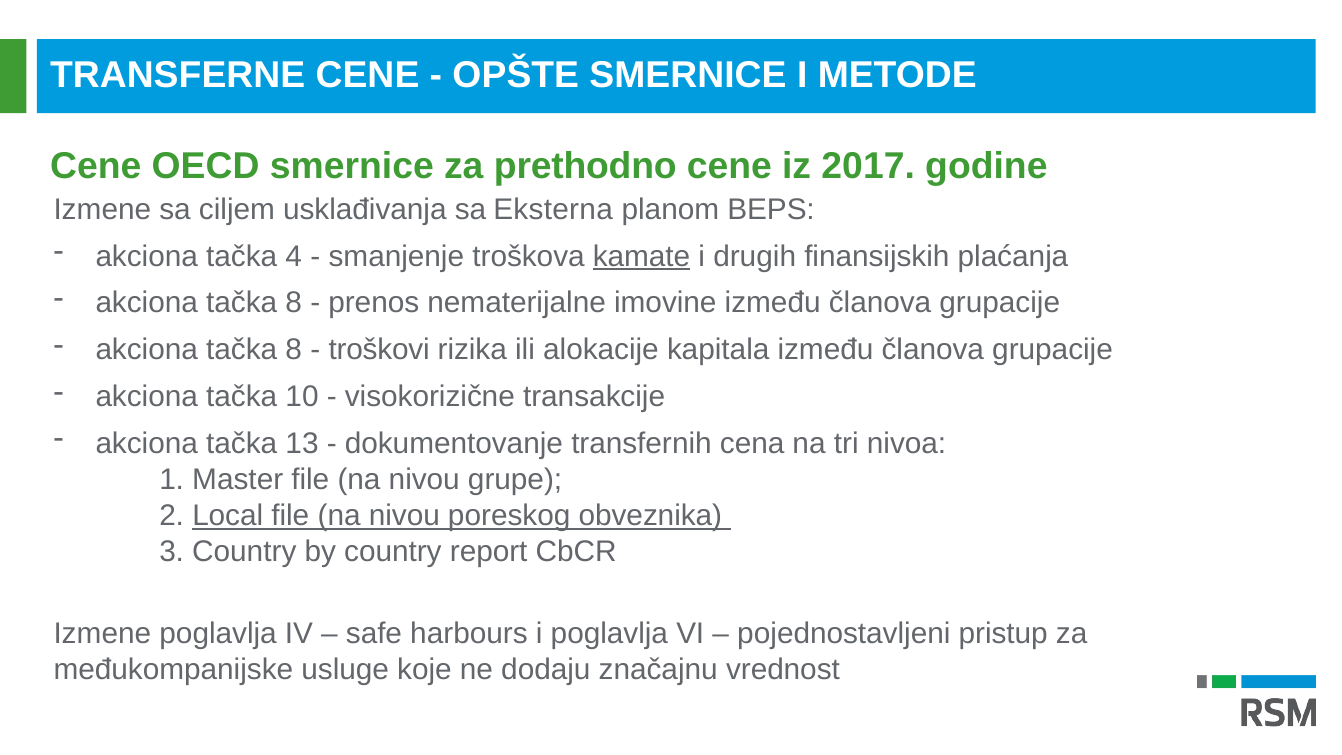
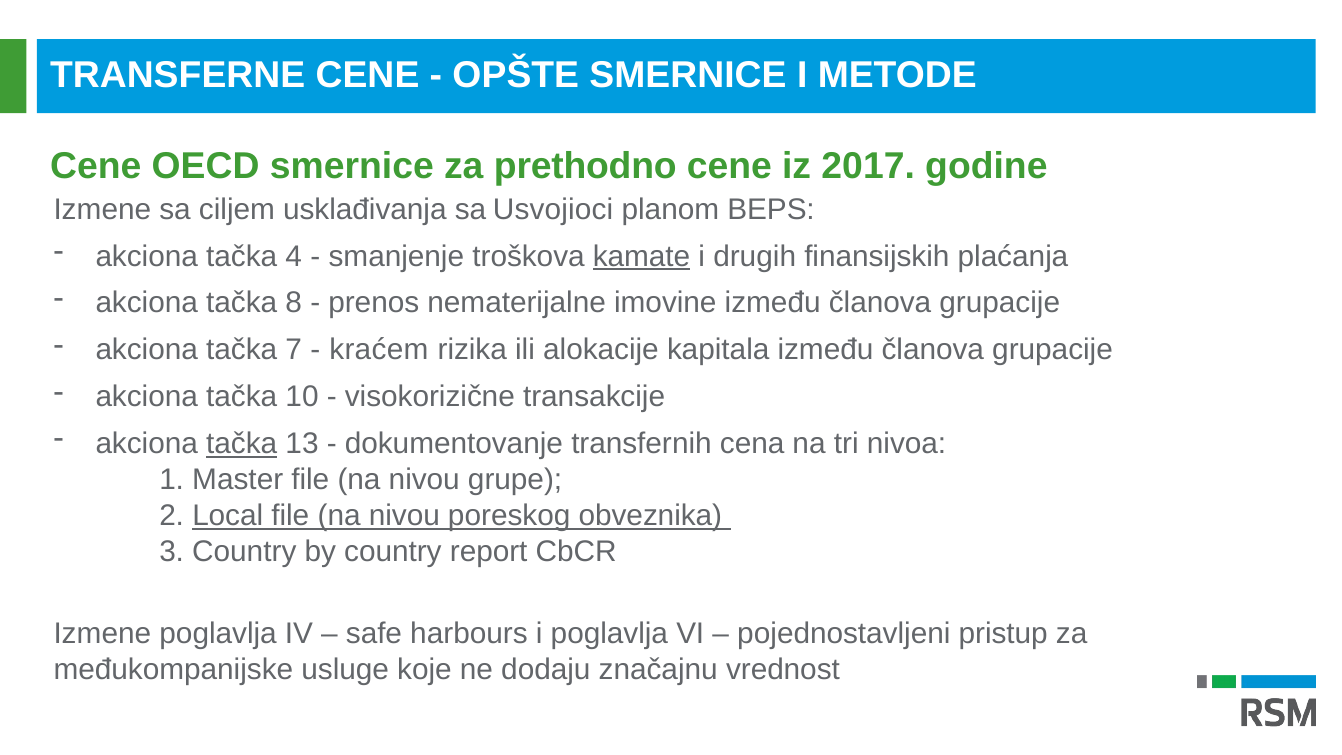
Eksterna: Eksterna -> Usvojioci
8 at (294, 350): 8 -> 7
troškovi: troškovi -> kraćem
tačka at (242, 444) underline: none -> present
